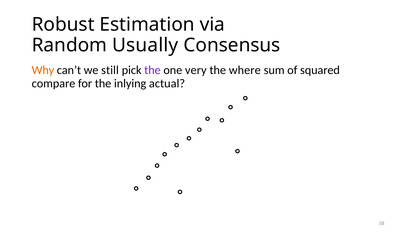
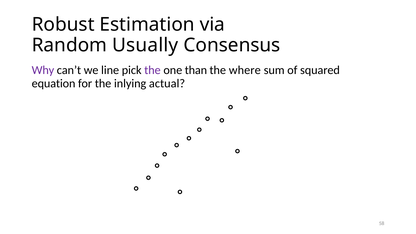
Why colour: orange -> purple
still: still -> line
very: very -> than
compare: compare -> equation
